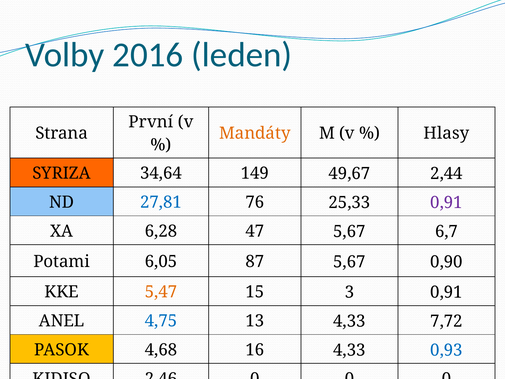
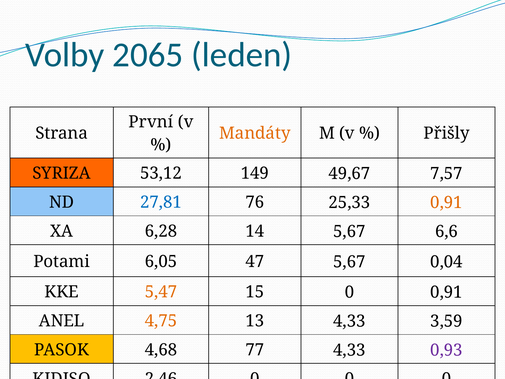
2016: 2016 -> 2065
Hlasy: Hlasy -> Přišly
34,64: 34,64 -> 53,12
2,44: 2,44 -> 7,57
0,91 at (447, 202) colour: purple -> orange
47: 47 -> 14
6,7: 6,7 -> 6,6
87: 87 -> 47
0,90: 0,90 -> 0,04
15 3: 3 -> 0
4,75 colour: blue -> orange
7,72: 7,72 -> 3,59
16: 16 -> 77
0,93 colour: blue -> purple
